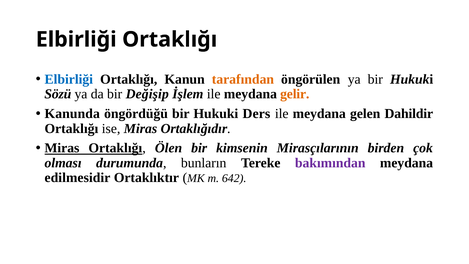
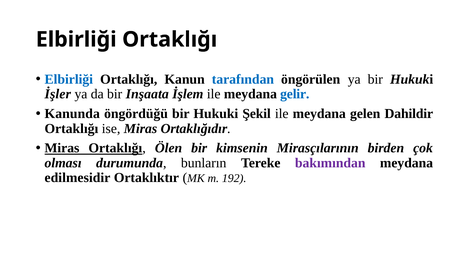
tarafından colour: orange -> blue
Sözü: Sözü -> İşler
Değişip: Değişip -> Inşaata
gelir colour: orange -> blue
Ders: Ders -> Şekil
642: 642 -> 192
